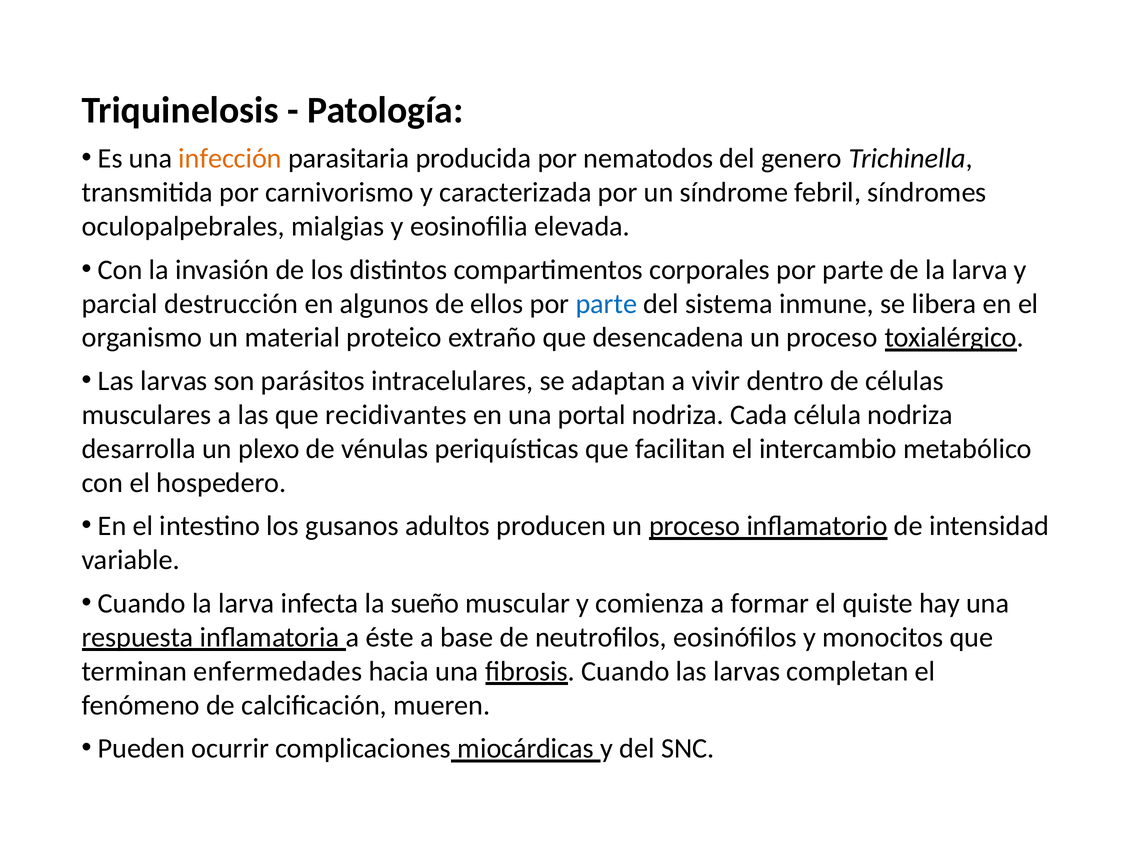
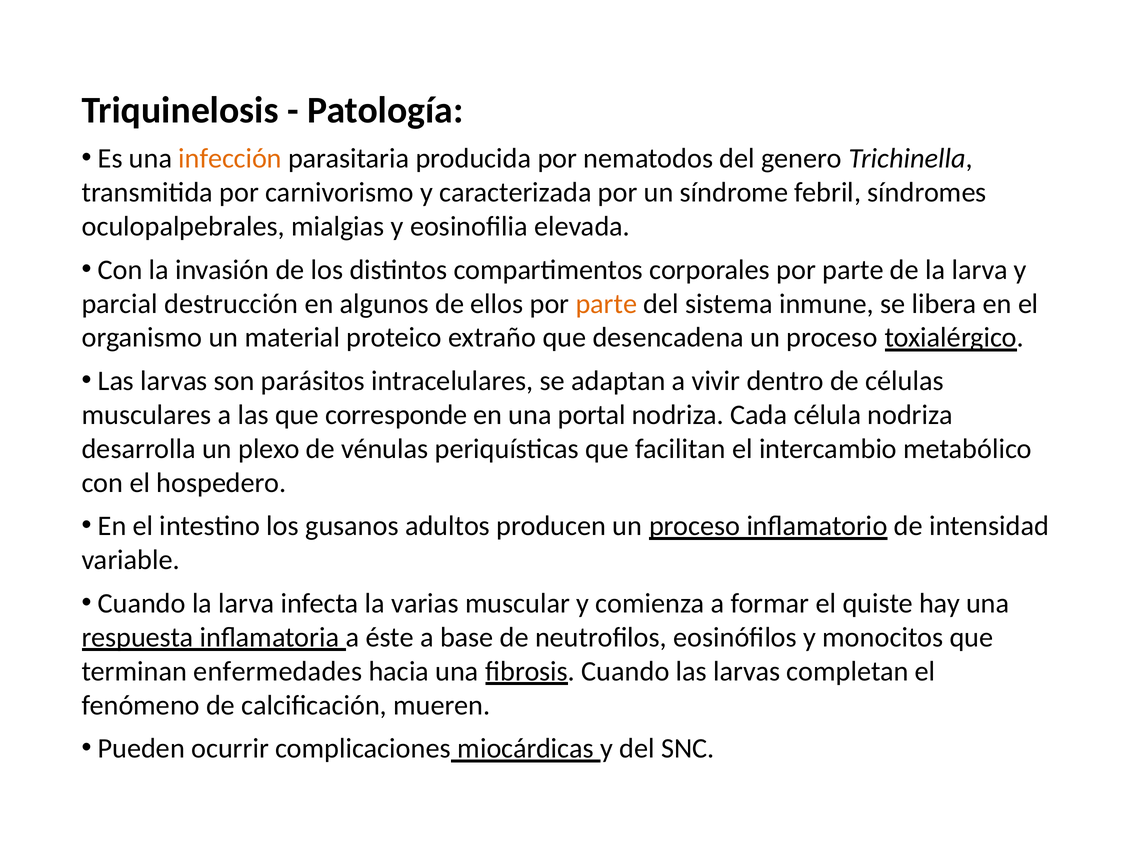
parte at (606, 304) colour: blue -> orange
recidivantes: recidivantes -> corresponde
sueño: sueño -> varias
